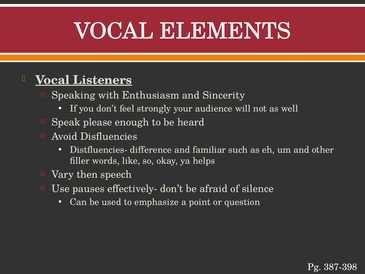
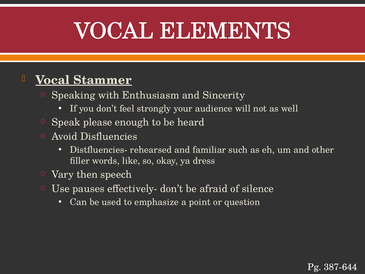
Listeners: Listeners -> Stammer
difference: difference -> rehearsed
helps: helps -> dress
387-398: 387-398 -> 387-644
